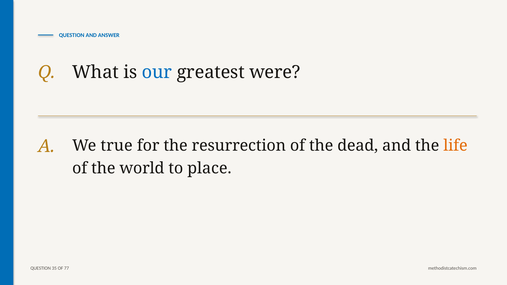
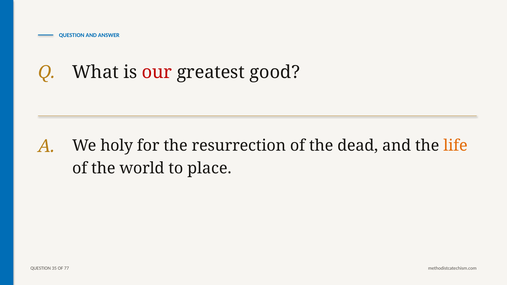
our colour: blue -> red
were: were -> good
true: true -> holy
